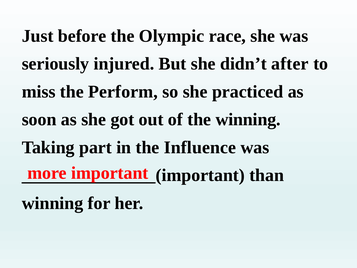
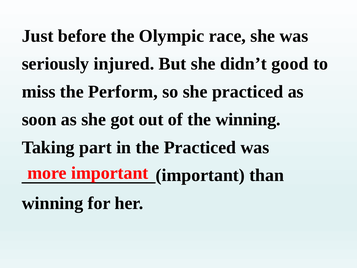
after: after -> good
the Influence: Influence -> Practiced
